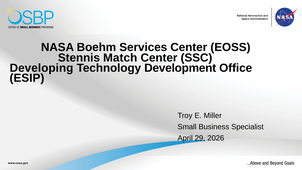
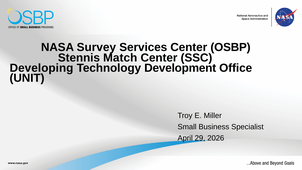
Boehm: Boehm -> Survey
EOSS: EOSS -> OSBP
ESIP: ESIP -> UNIT
